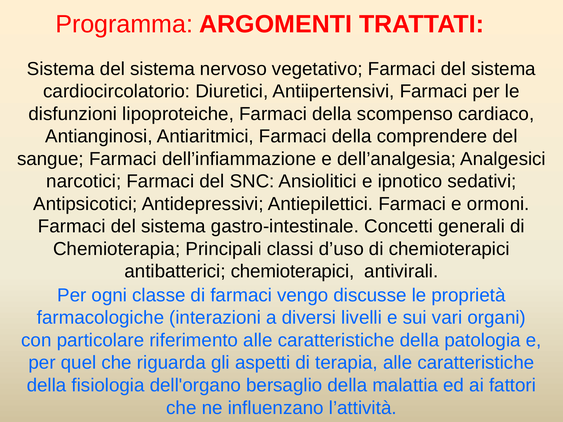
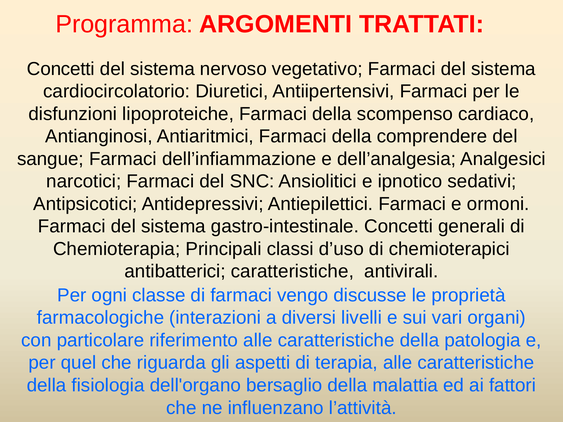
Sistema at (61, 69): Sistema -> Concetti
antibatterici chemioterapici: chemioterapici -> caratteristiche
